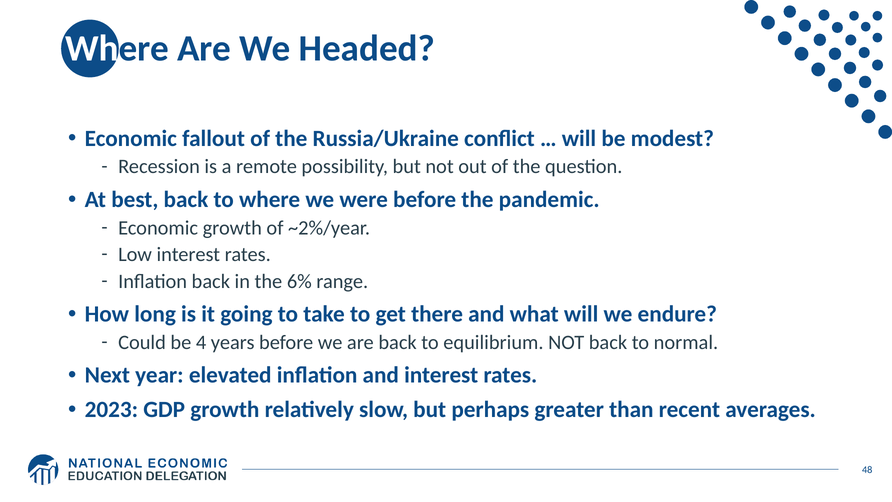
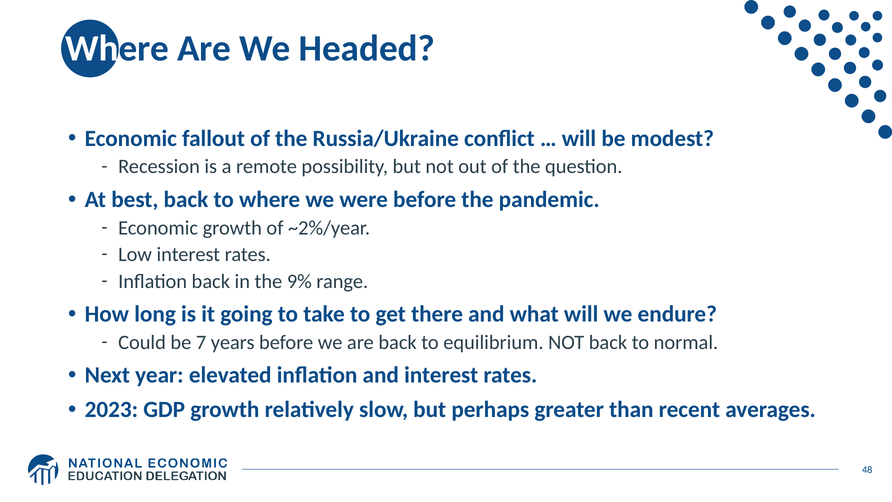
6%: 6% -> 9%
4: 4 -> 7
